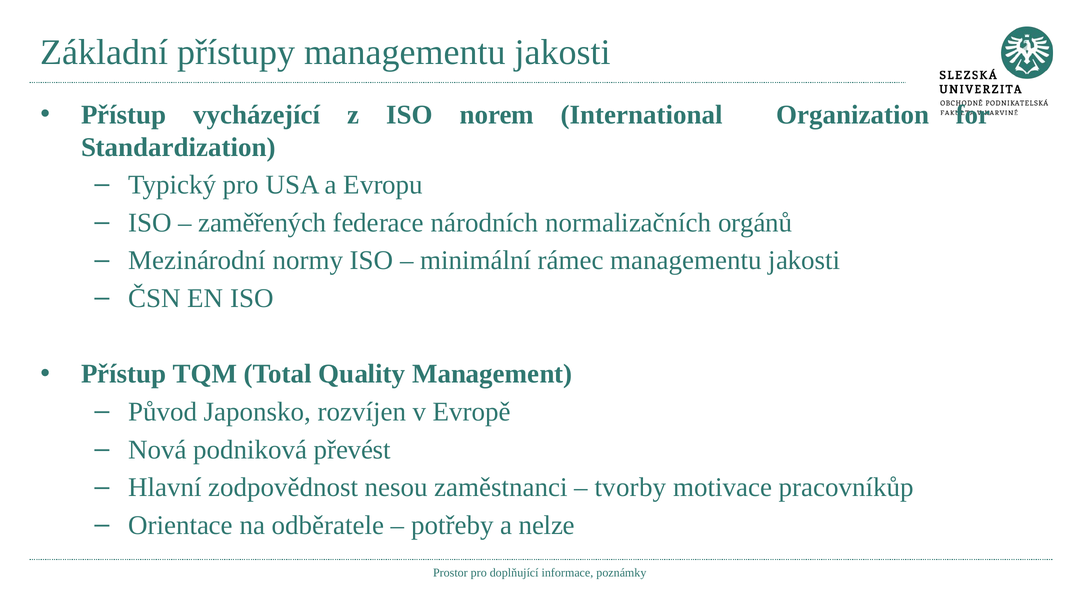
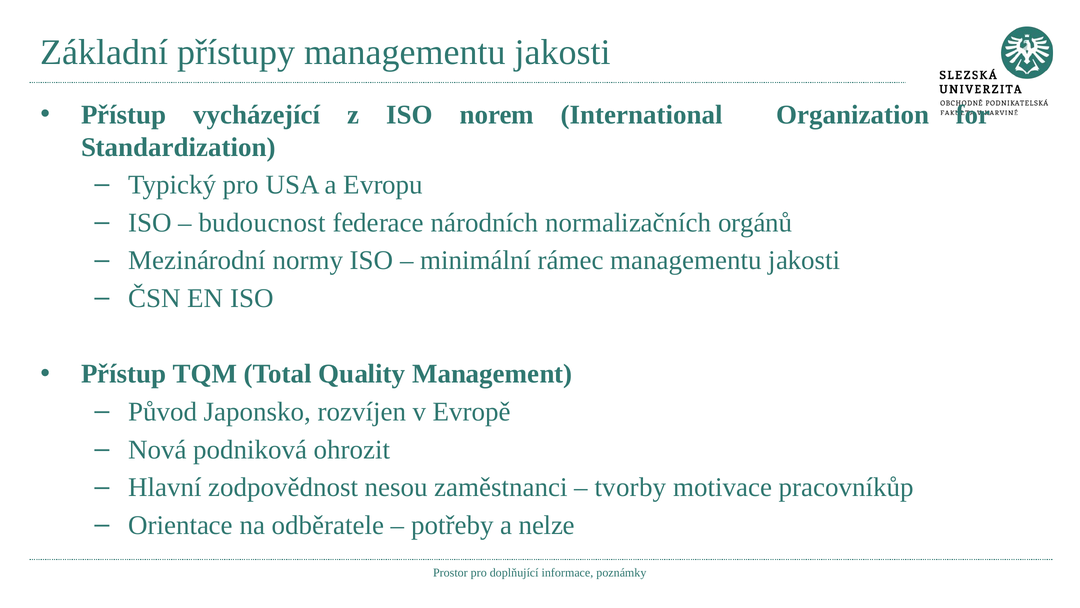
zaměřených: zaměřených -> budoucnost
převést: převést -> ohrozit
